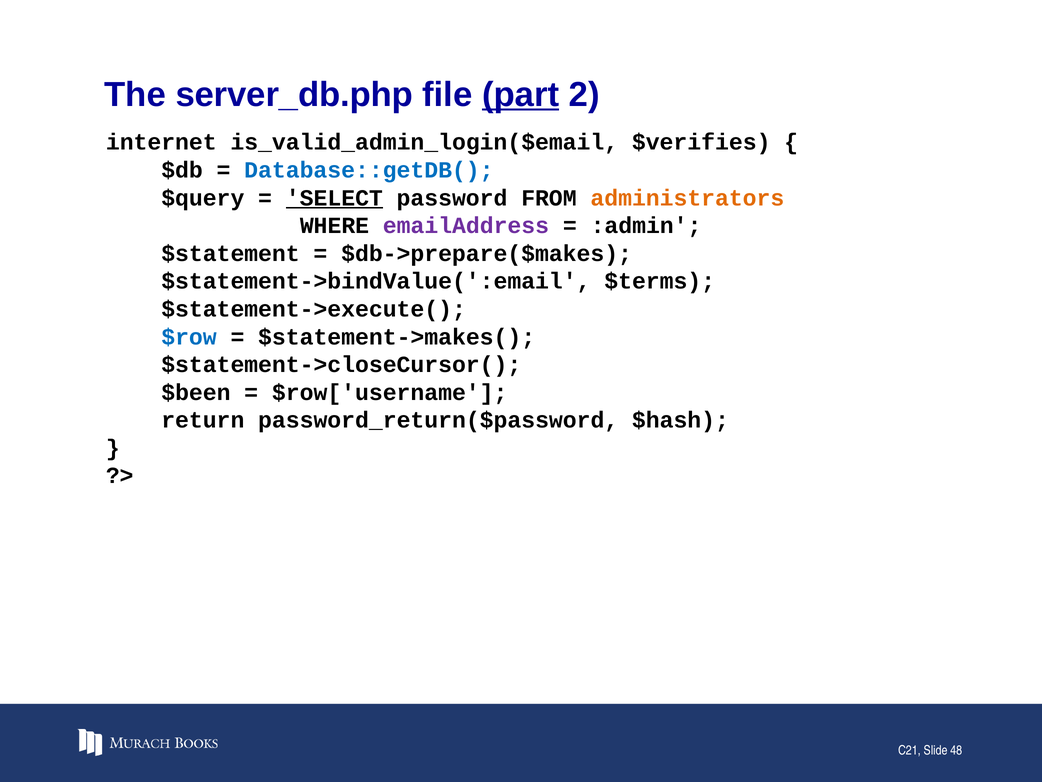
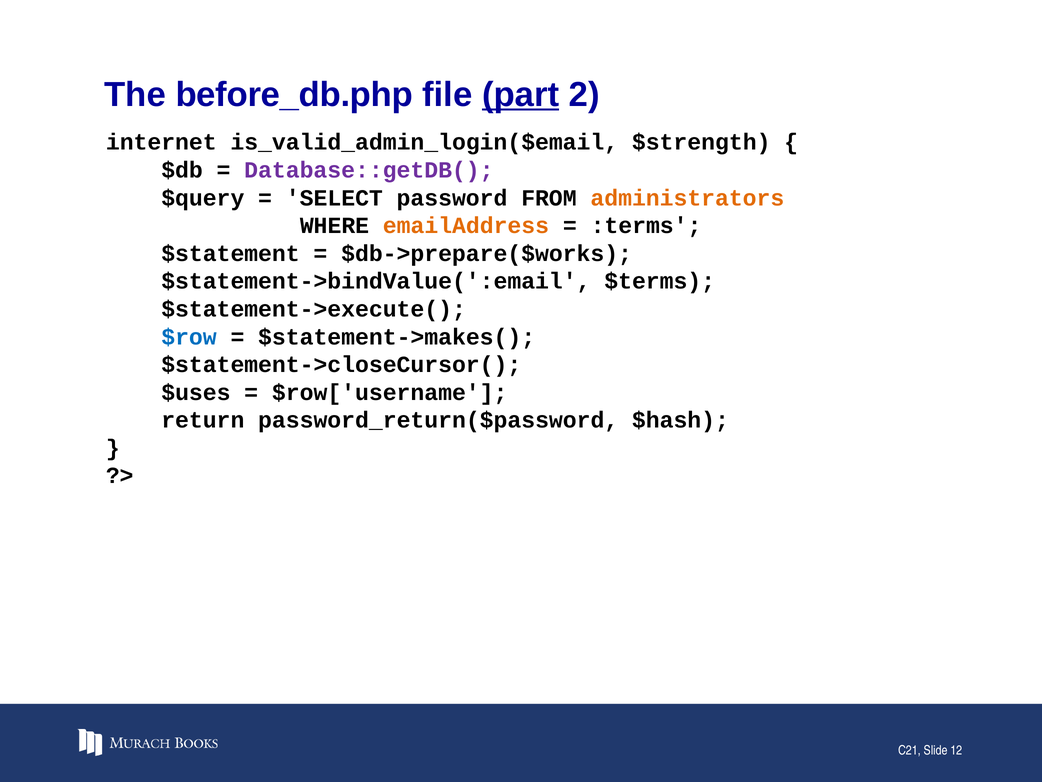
server_db.php: server_db.php -> before_db.php
$verifies: $verifies -> $strength
Database::getDB( colour: blue -> purple
SELECT underline: present -> none
emailAddress colour: purple -> orange
:admin: :admin -> :terms
$db->prepare($makes: $db->prepare($makes -> $db->prepare($works
$been: $been -> $uses
48: 48 -> 12
